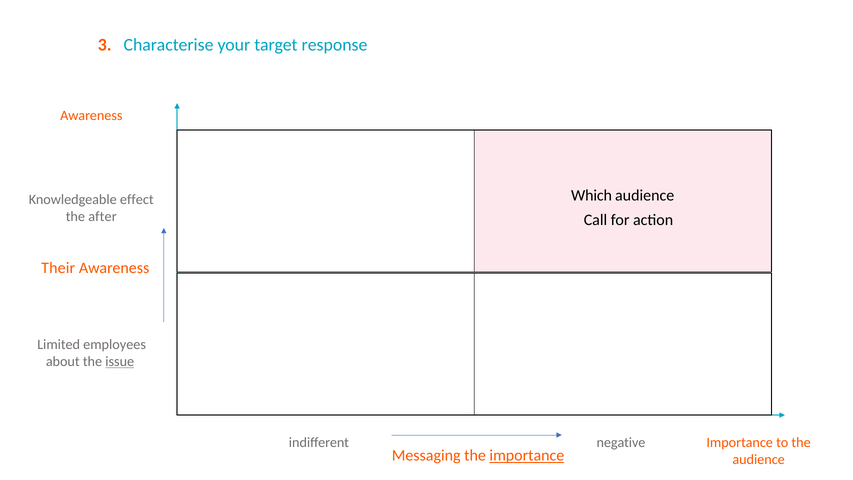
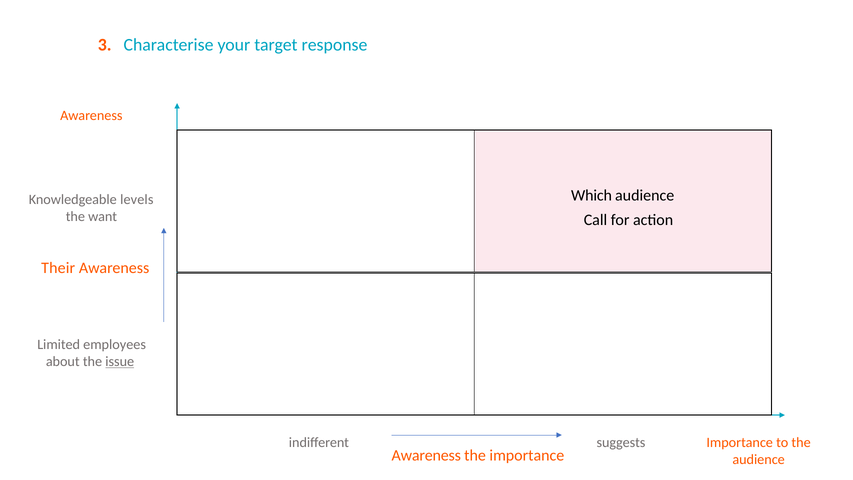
effect: effect -> levels
after: after -> want
negative: negative -> suggests
Messaging at (426, 455): Messaging -> Awareness
importance at (527, 455) underline: present -> none
